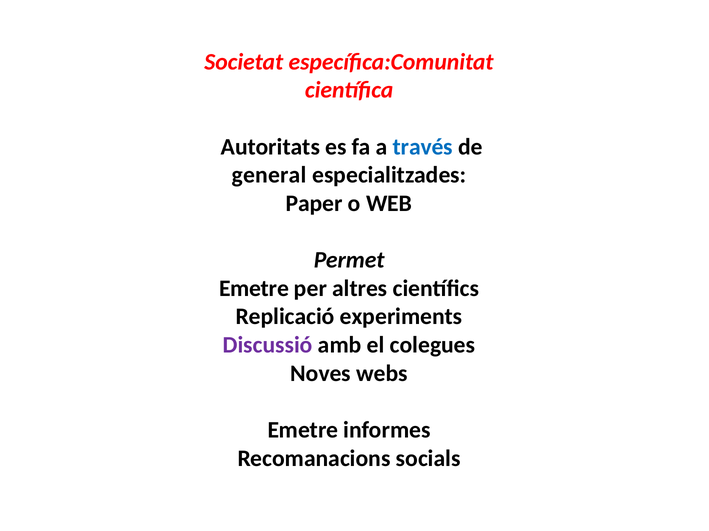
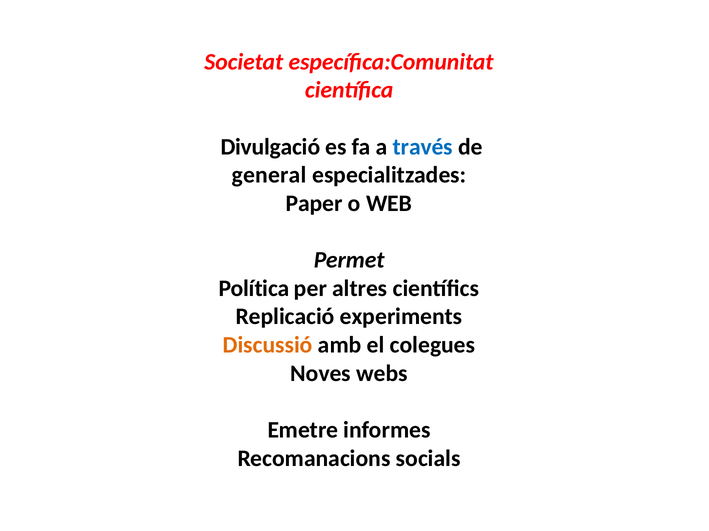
Autoritats: Autoritats -> Divulgació
Emetre at (254, 289): Emetre -> Política
Discussió colour: purple -> orange
